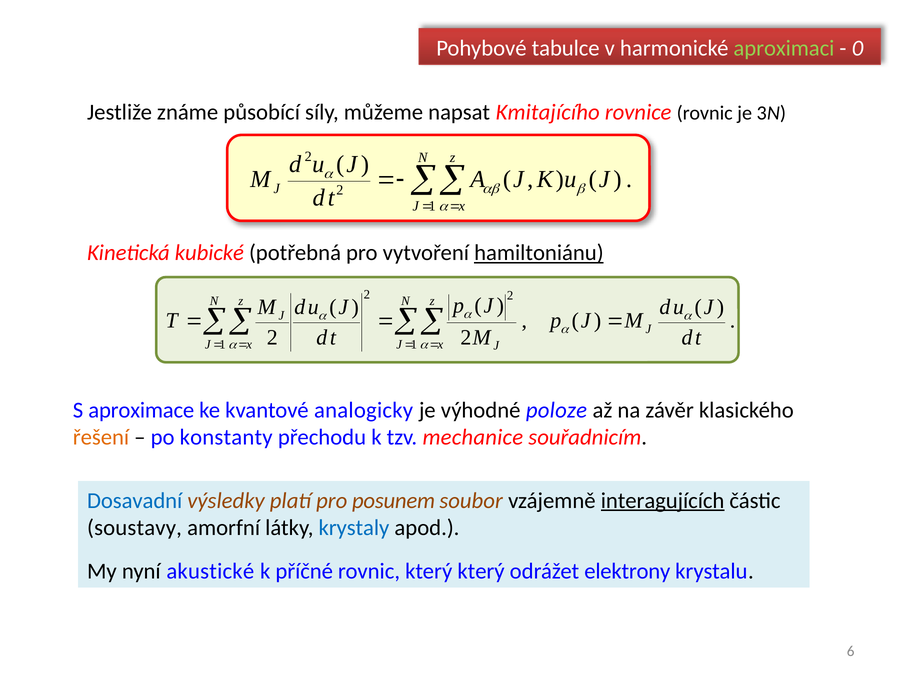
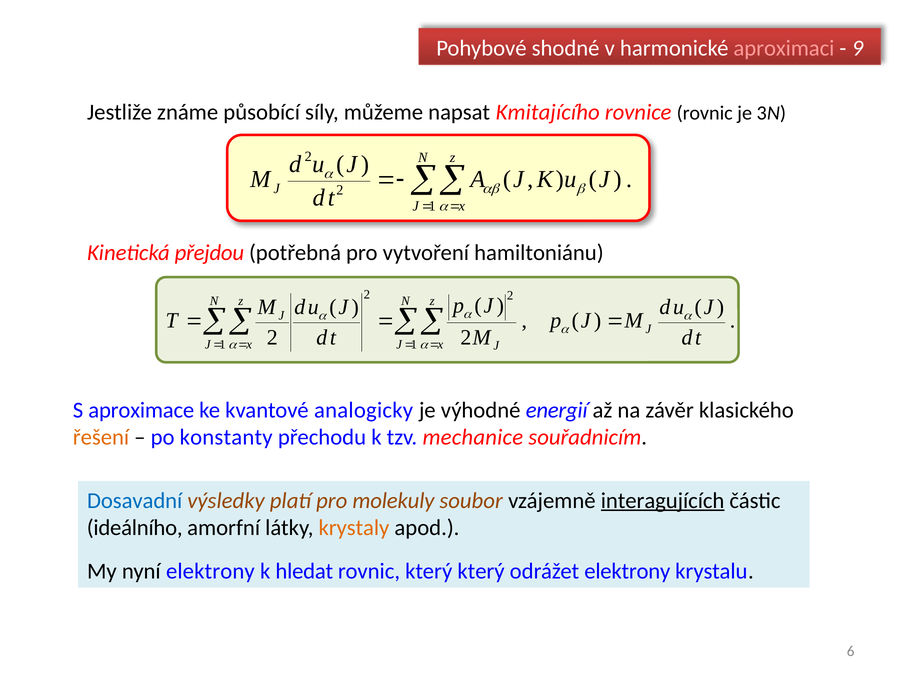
tabulce: tabulce -> shodné
aproximaci colour: light green -> pink
0: 0 -> 9
kubické: kubické -> přejdou
hamiltoniánu underline: present -> none
poloze: poloze -> energií
posunem: posunem -> molekuly
soustavy: soustavy -> ideálního
krystaly colour: blue -> orange
nyní akustické: akustické -> elektrony
příčné: příčné -> hledat
